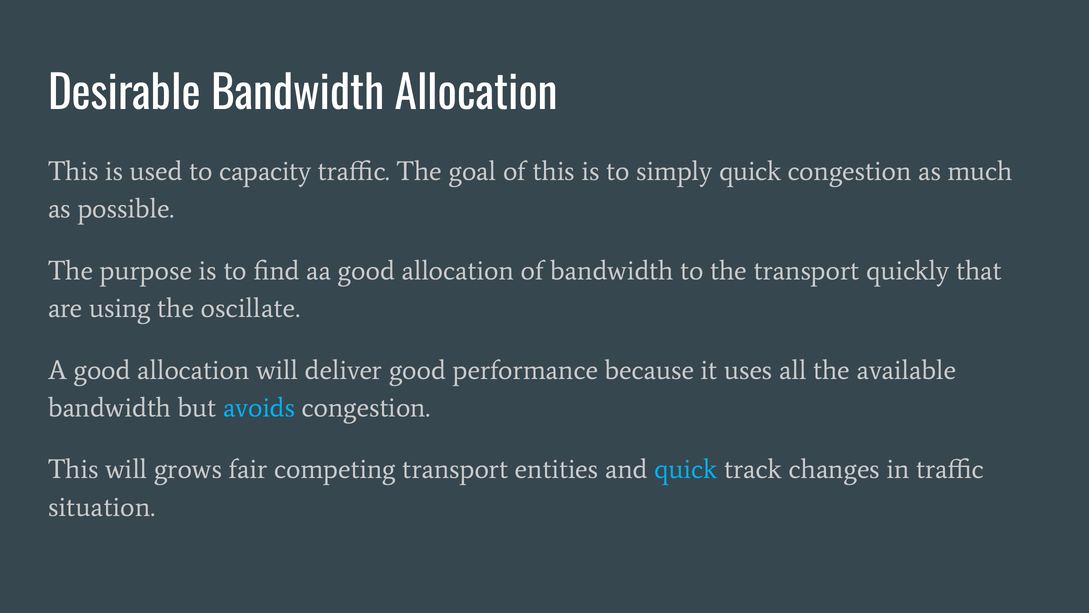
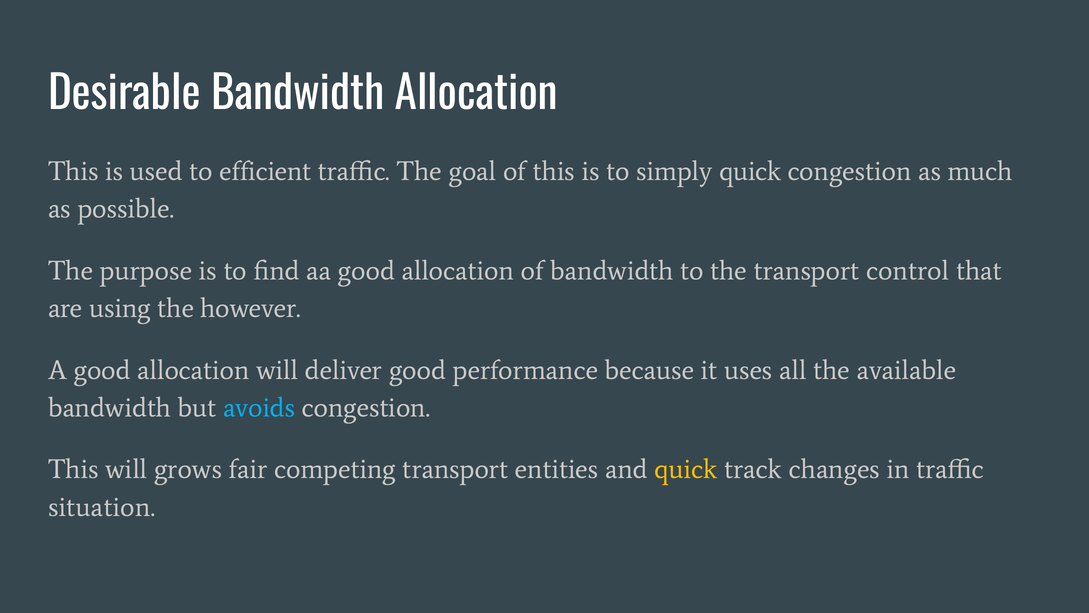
capacity: capacity -> efficient
quickly: quickly -> control
oscillate: oscillate -> however
quick at (686, 469) colour: light blue -> yellow
